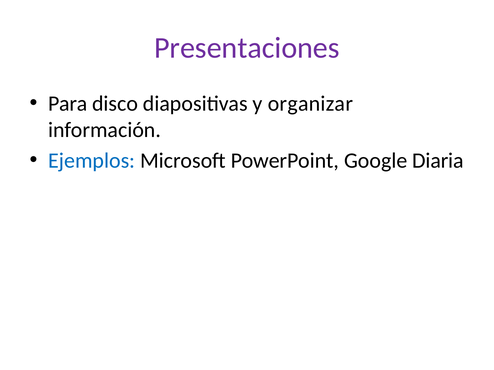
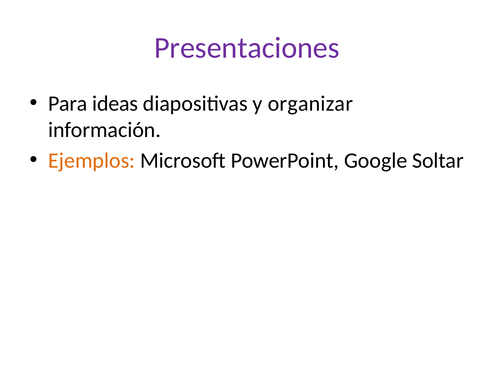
disco: disco -> ideas
Ejemplos colour: blue -> orange
Diaria: Diaria -> Soltar
